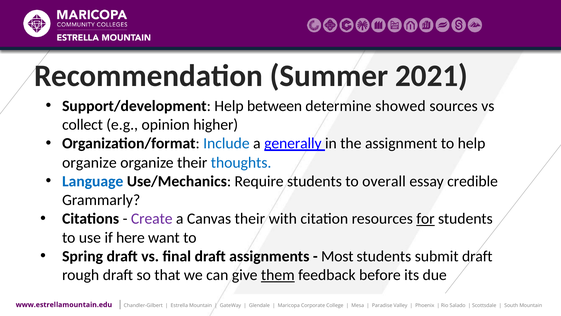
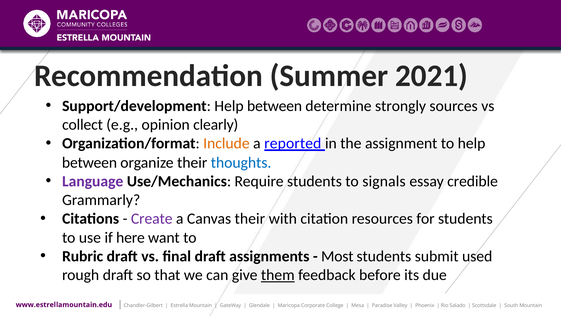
showed: showed -> strongly
higher: higher -> clearly
Include colour: blue -> orange
generally: generally -> reported
organize at (89, 162): organize -> between
Language colour: blue -> purple
overall: overall -> signals
for underline: present -> none
Spring: Spring -> Rubric
submit draft: draft -> used
